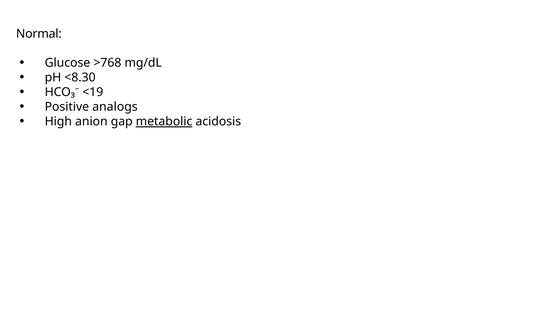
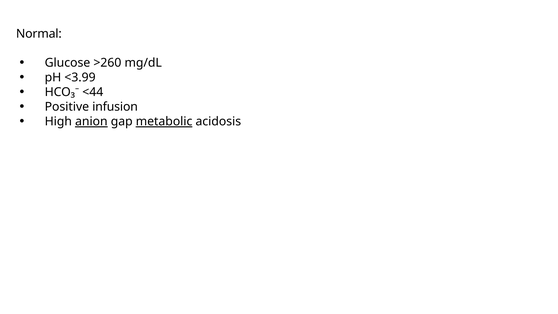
>768: >768 -> >260
<8.30: <8.30 -> <3.99
<19: <19 -> <44
analogs: analogs -> infusion
anion underline: none -> present
